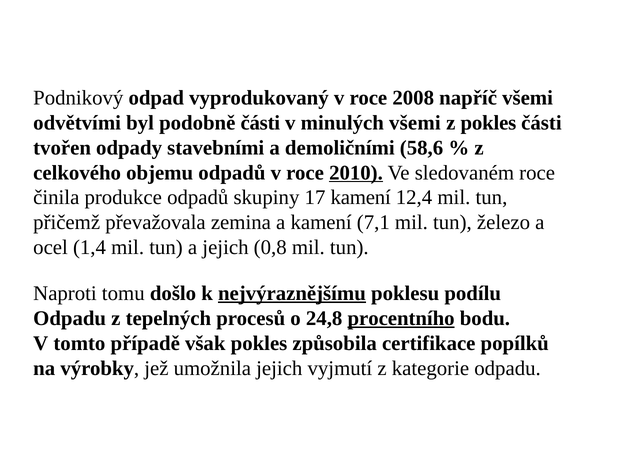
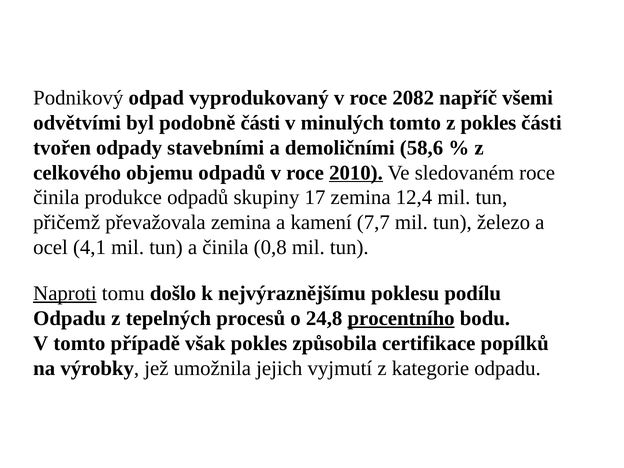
2008: 2008 -> 2082
minulých všemi: všemi -> tomto
17 kamení: kamení -> zemina
7,1: 7,1 -> 7,7
1,4: 1,4 -> 4,1
a jejich: jejich -> činila
Naproti underline: none -> present
nejvýraznějšímu underline: present -> none
